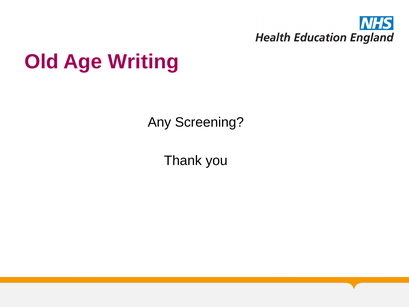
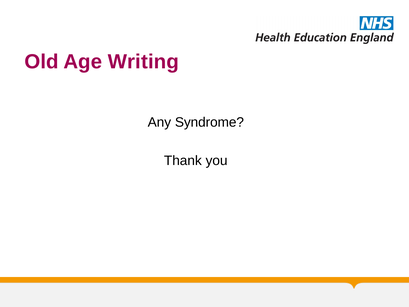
Screening: Screening -> Syndrome
